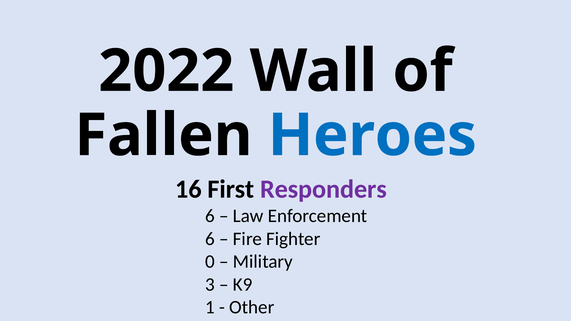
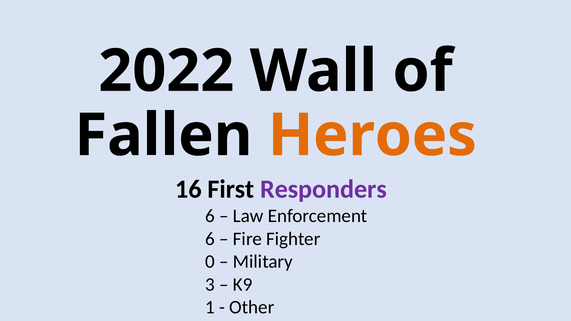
Heroes colour: blue -> orange
